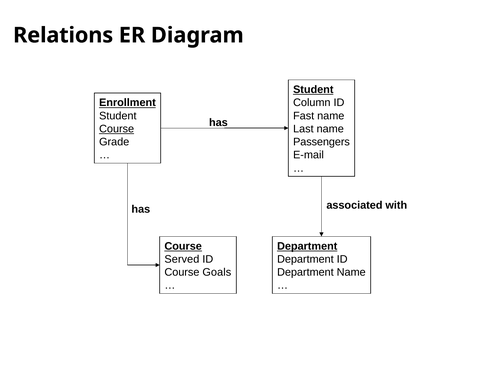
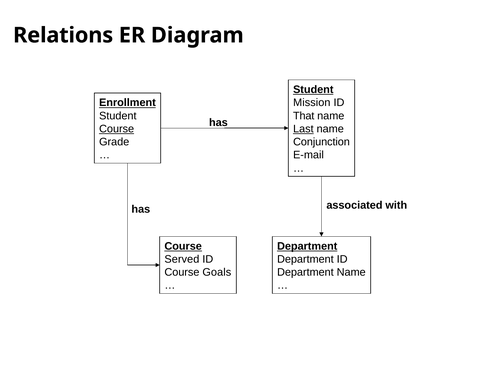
Column: Column -> Mission
Fast: Fast -> That
Last underline: none -> present
Passengers: Passengers -> Conjunction
